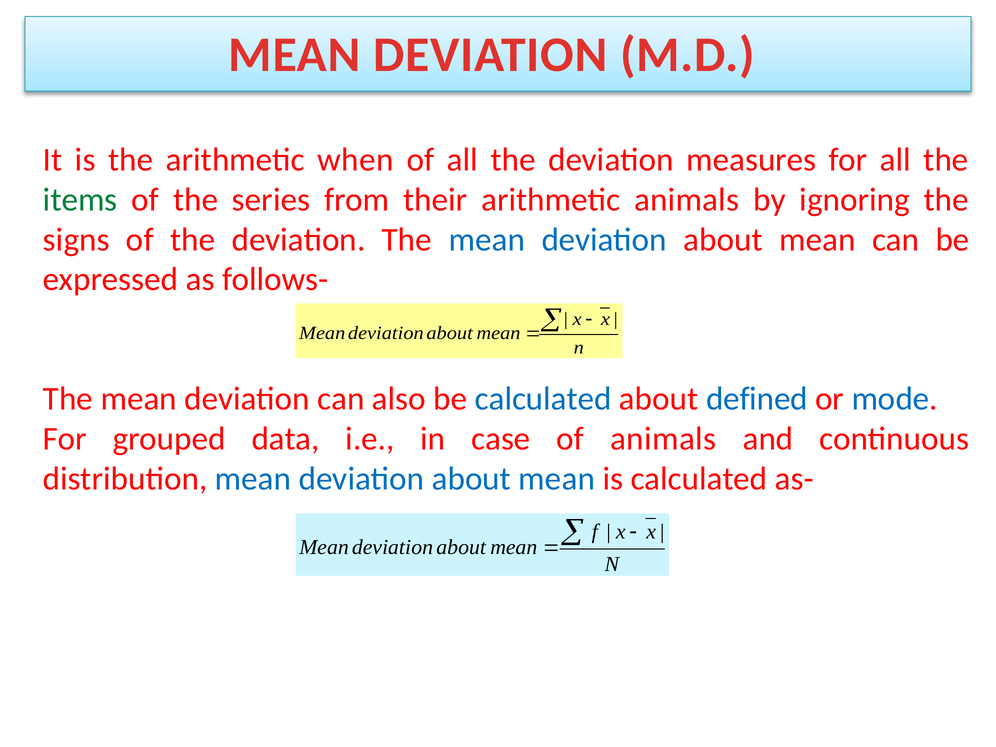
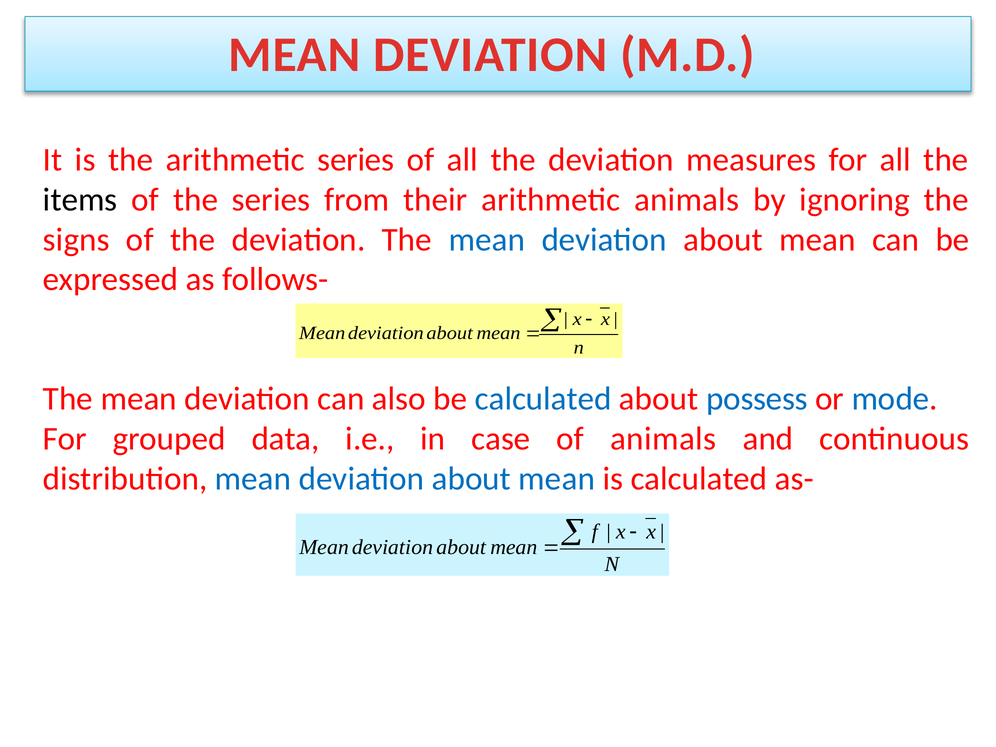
arithmetic when: when -> series
items colour: green -> black
defined: defined -> possess
